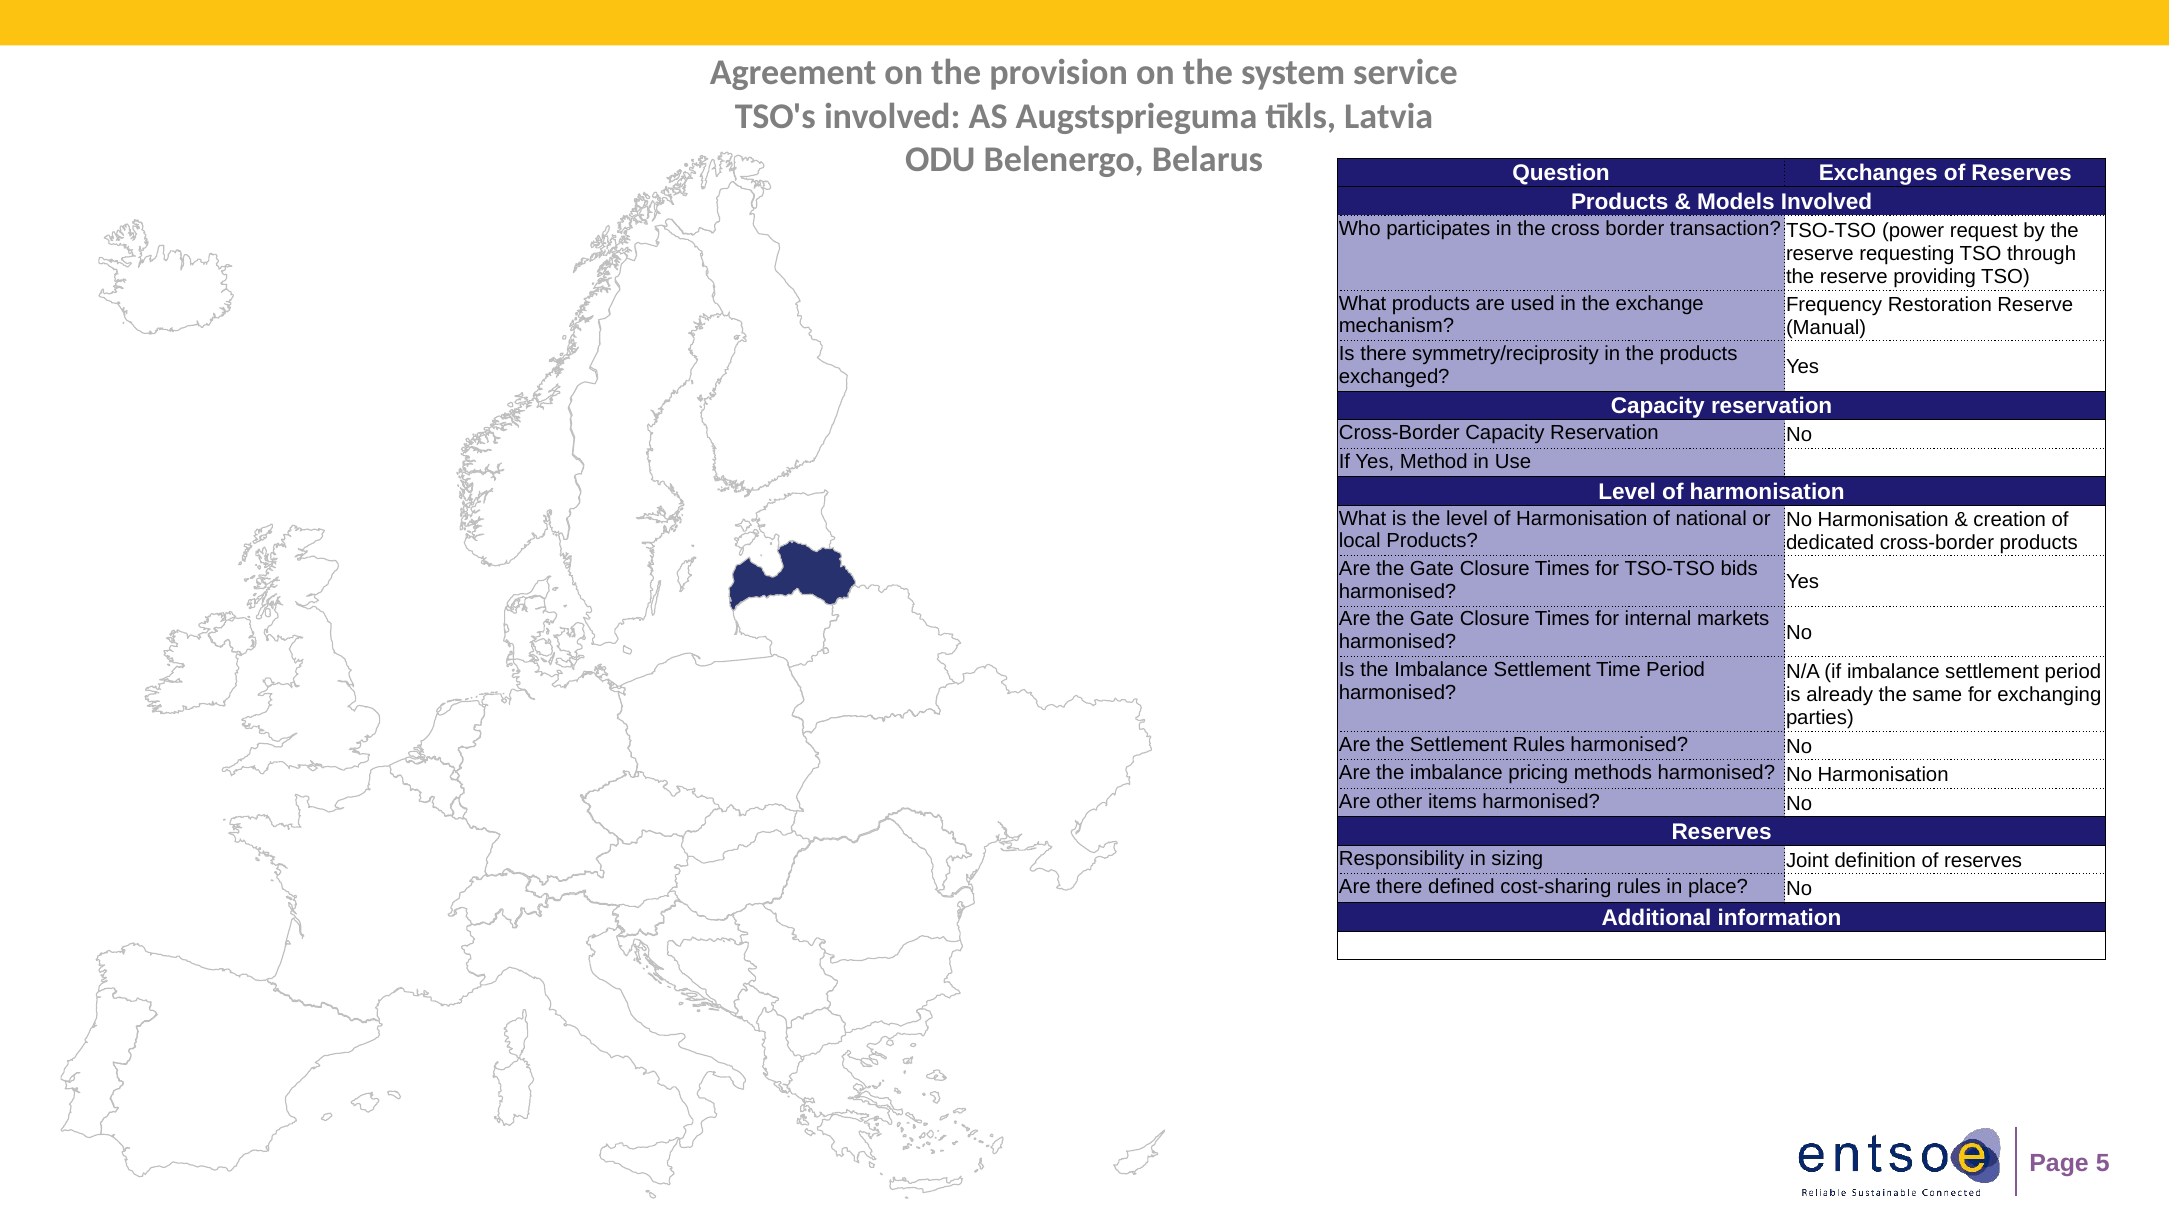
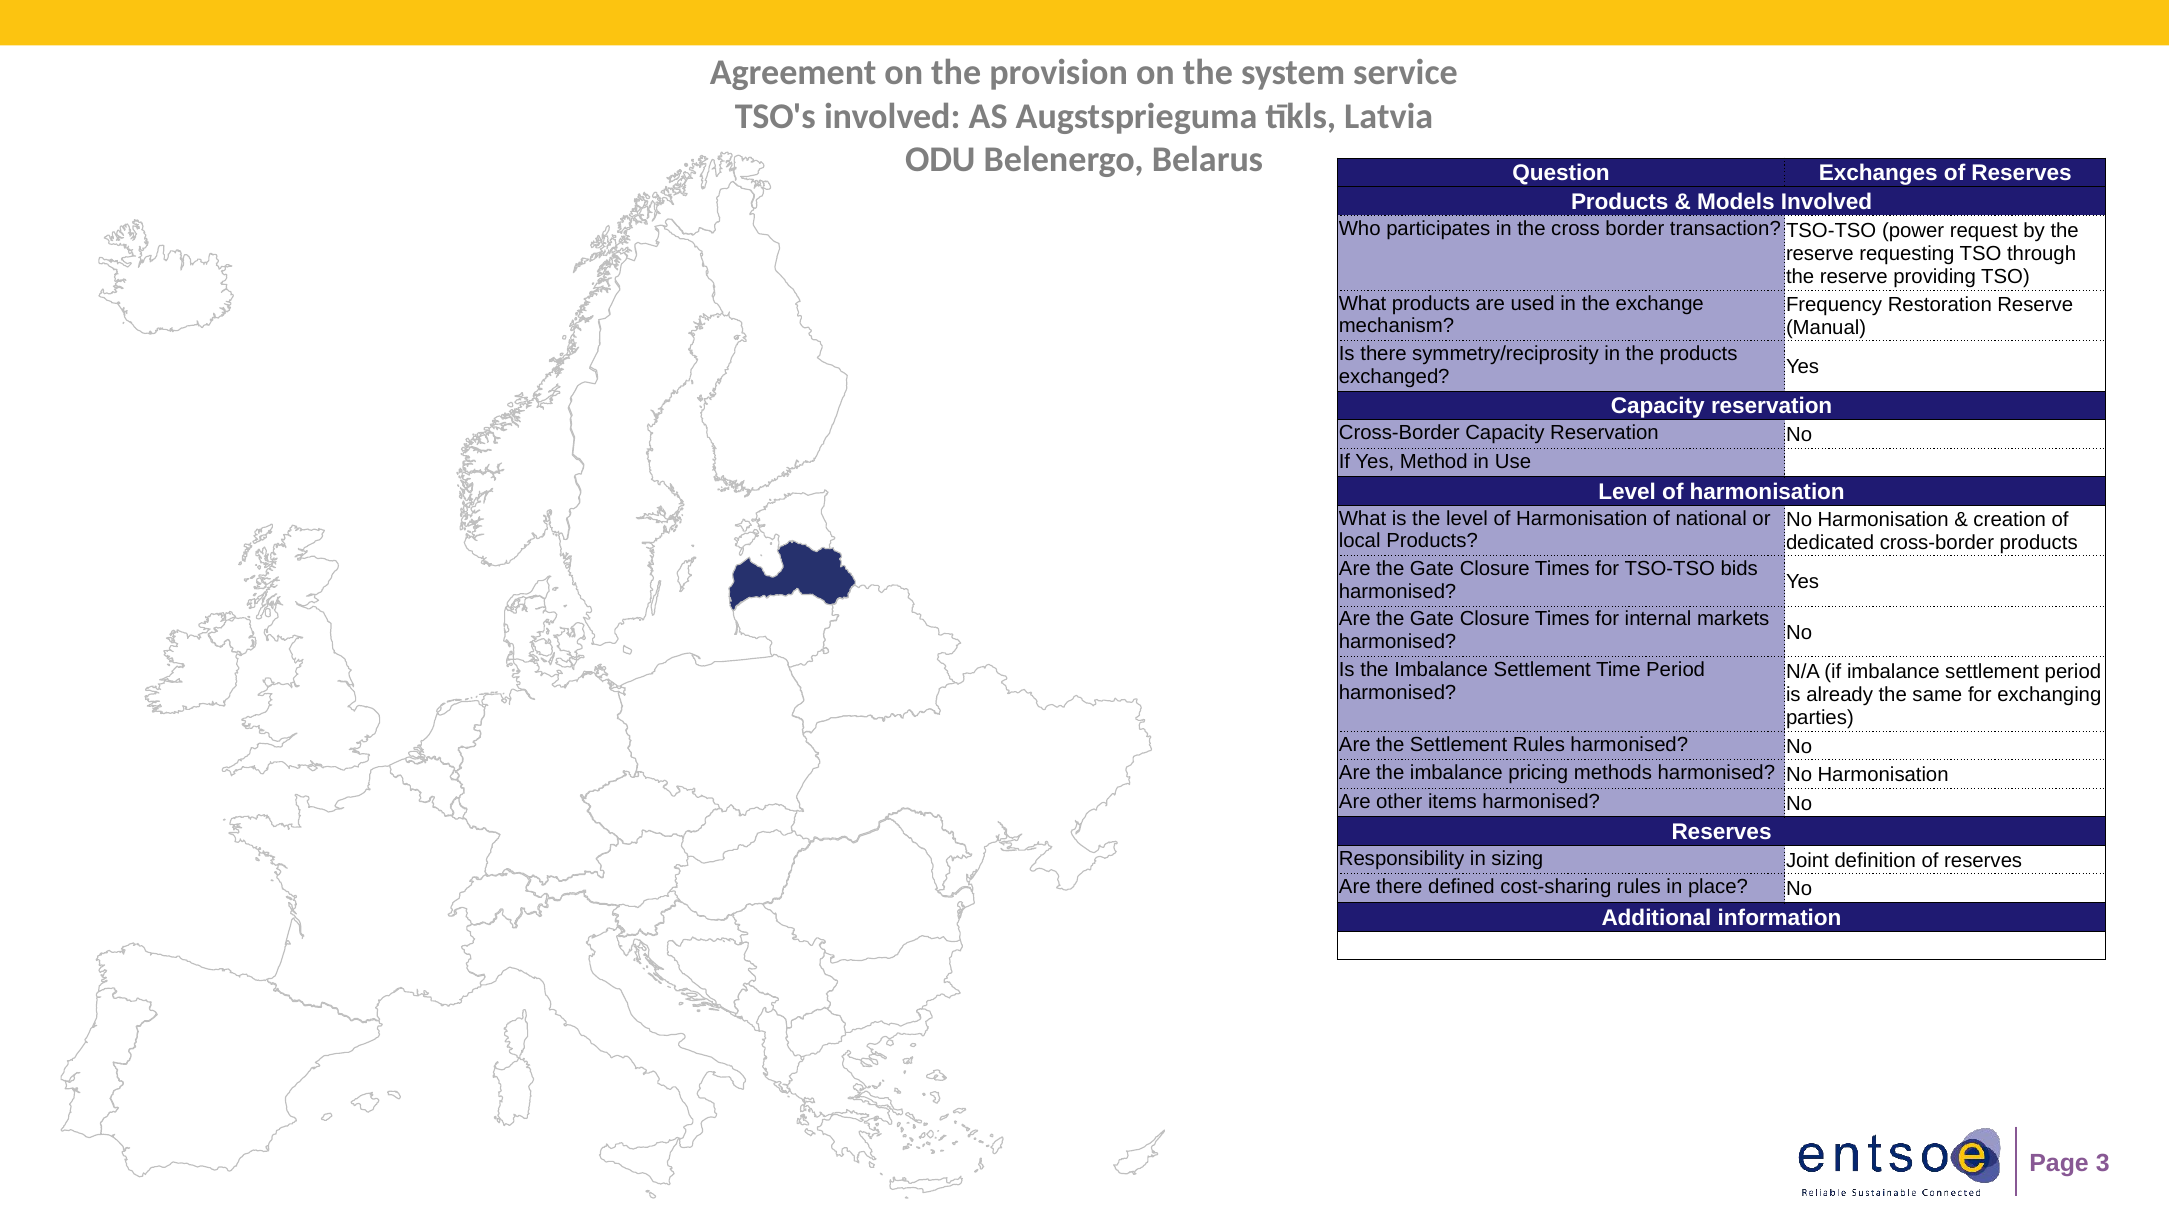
5: 5 -> 3
